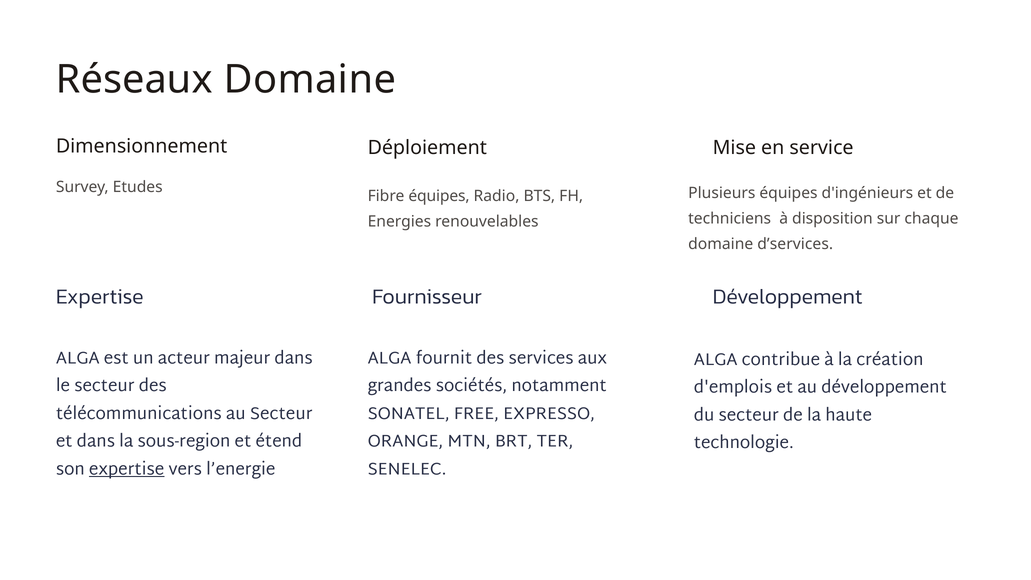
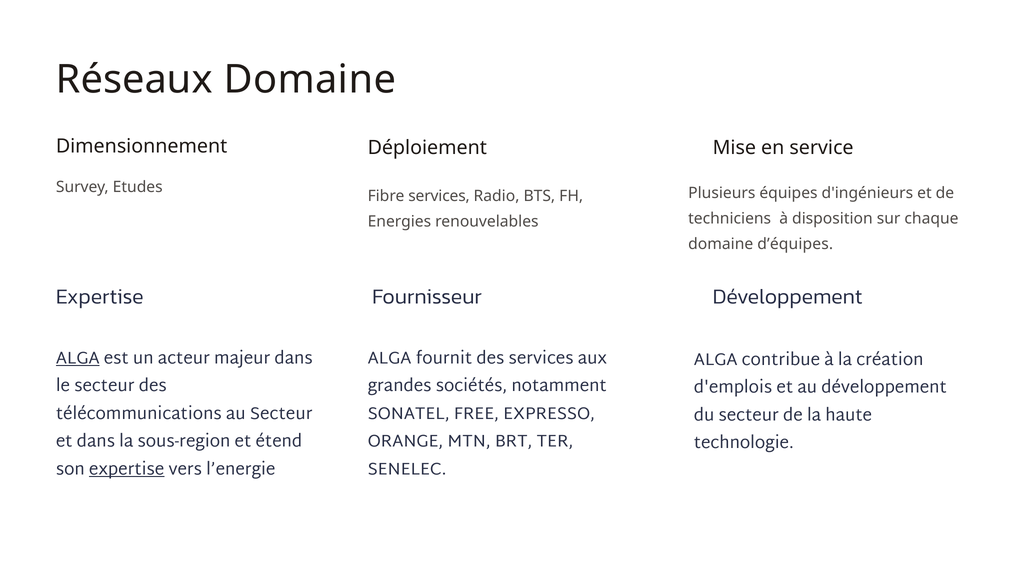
Fibre équipes: équipes -> services
d’services: d’services -> d’équipes
ALGA at (78, 358) underline: none -> present
